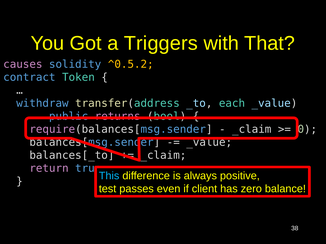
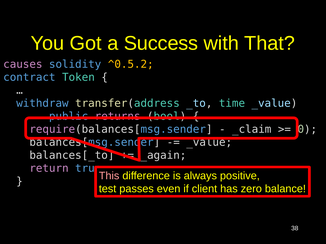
Triggers: Triggers -> Success
each: each -> time
_claim at (163, 156): _claim -> _again
This colour: light blue -> pink
